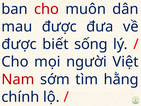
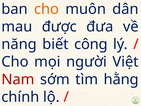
cho at (46, 9) colour: red -> orange
được at (19, 44): được -> năng
sống: sống -> công
